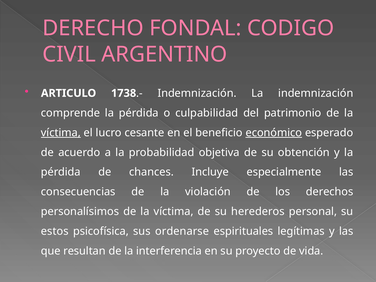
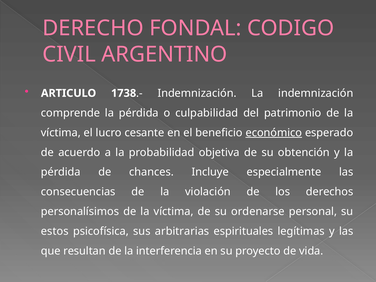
víctima at (61, 133) underline: present -> none
herederos: herederos -> ordenarse
ordenarse: ordenarse -> arbitrarias
